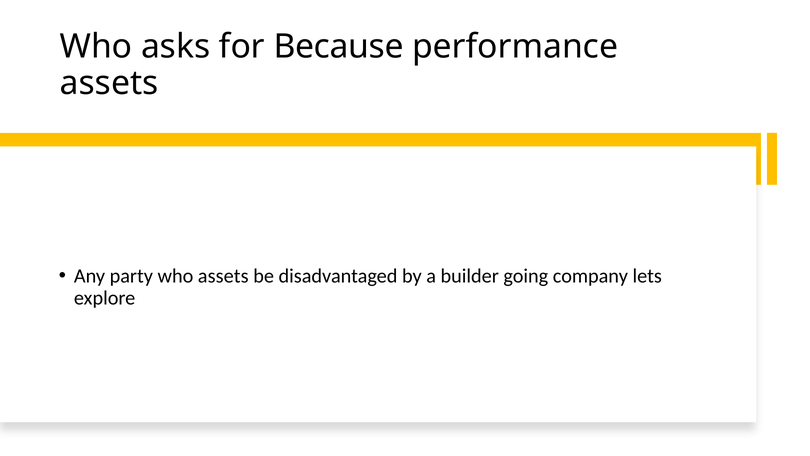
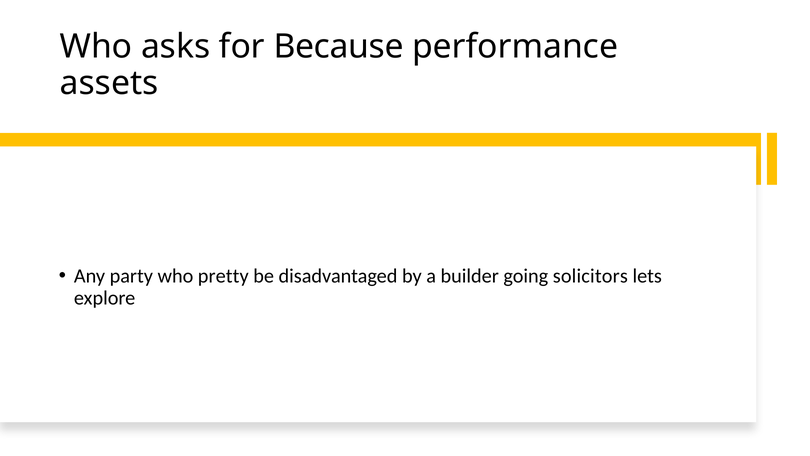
who assets: assets -> pretty
company: company -> solicitors
